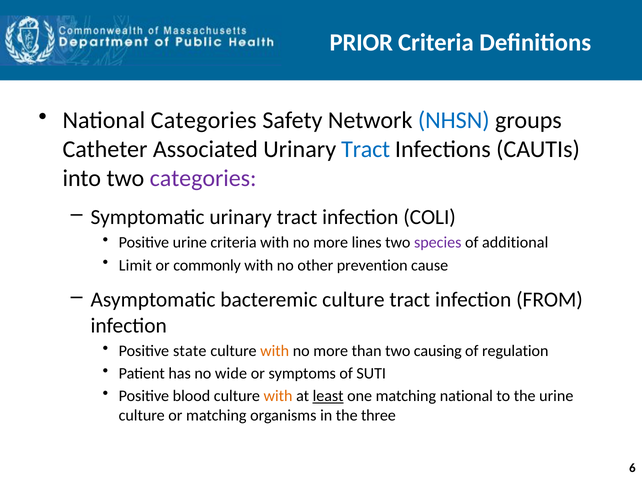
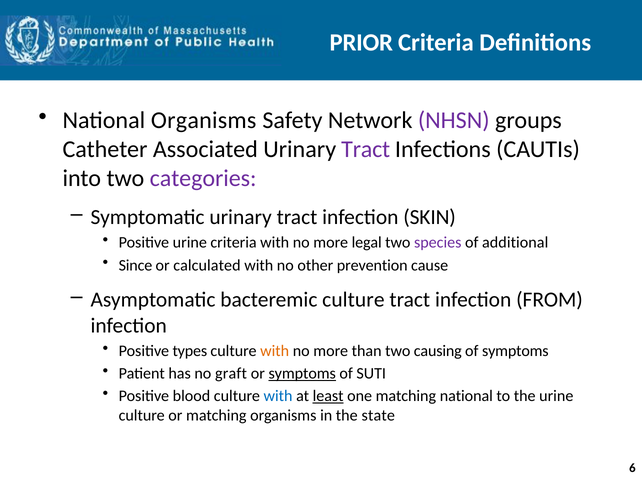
National Categories: Categories -> Organisms
NHSN colour: blue -> purple
Tract at (366, 149) colour: blue -> purple
COLI: COLI -> SKIN
lines: lines -> legal
Limit: Limit -> Since
commonly: commonly -> calculated
state: state -> types
of regulation: regulation -> symptoms
wide: wide -> graft
symptoms at (302, 373) underline: none -> present
with at (278, 396) colour: orange -> blue
three: three -> state
